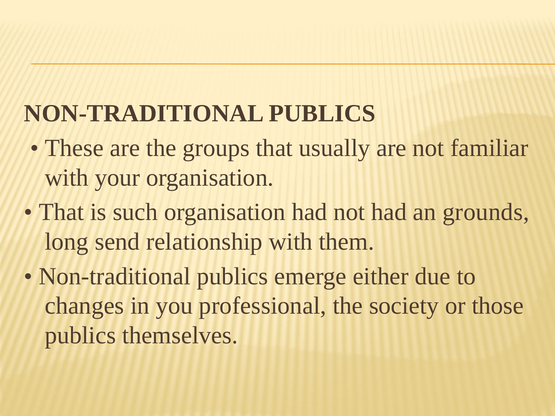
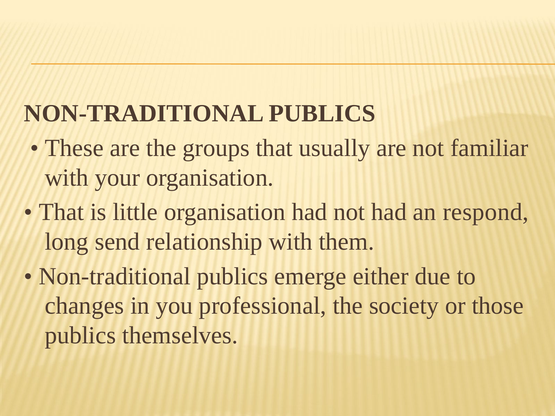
such: such -> little
grounds: grounds -> respond
